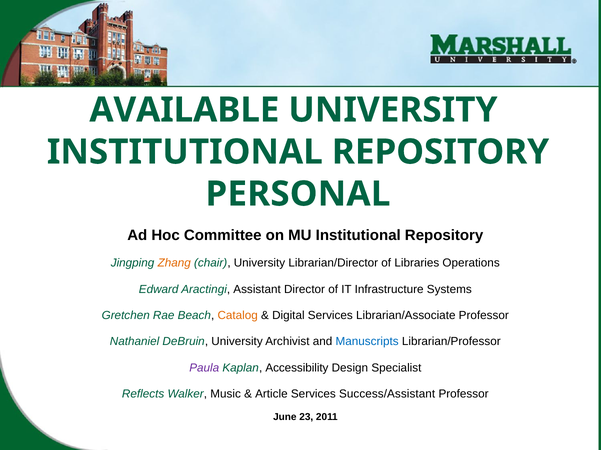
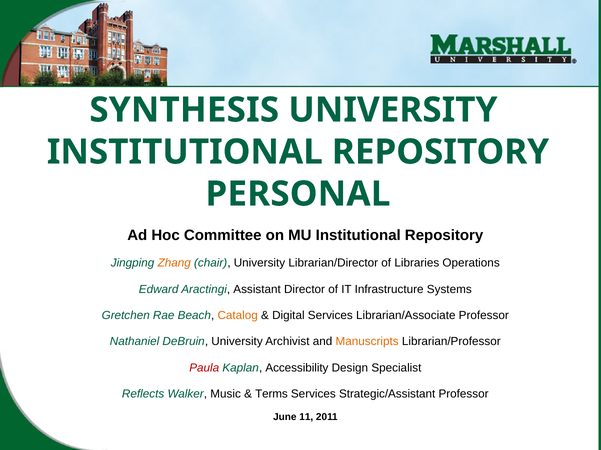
AVAILABLE: AVAILABLE -> SYNTHESIS
Manuscripts colour: blue -> orange
Paula colour: purple -> red
Article: Article -> Terms
Success/Assistant: Success/Assistant -> Strategic/Assistant
23: 23 -> 11
